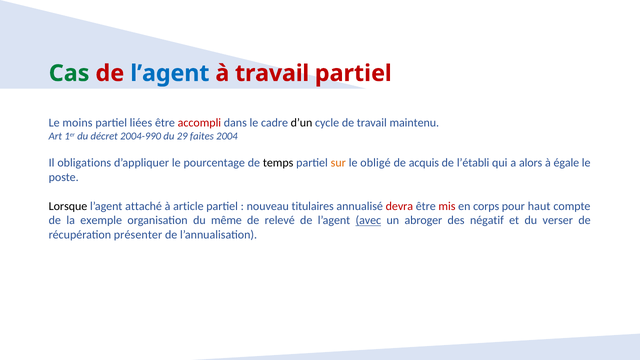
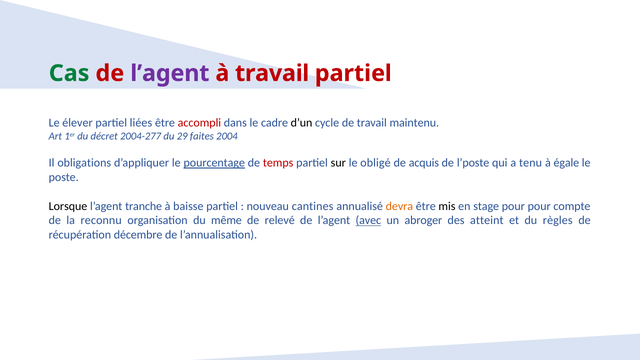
l’agent at (170, 73) colour: blue -> purple
moins: moins -> élever
2004-990: 2004-990 -> 2004-277
pourcentage underline: none -> present
temps colour: black -> red
sur colour: orange -> black
l’établi: l’établi -> l’poste
alors: alors -> tenu
attaché: attaché -> tranche
article: article -> baisse
titulaires: titulaires -> cantines
devra colour: red -> orange
mis colour: red -> black
corps: corps -> stage
pour haut: haut -> pour
exemple: exemple -> reconnu
négatif: négatif -> atteint
verser: verser -> règles
présenter: présenter -> décembre
